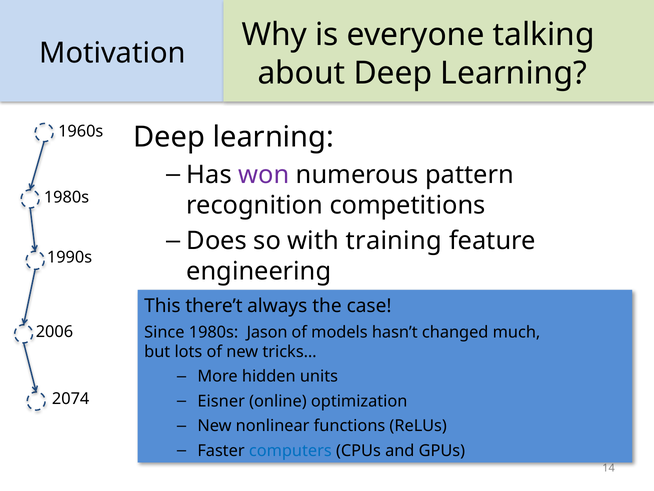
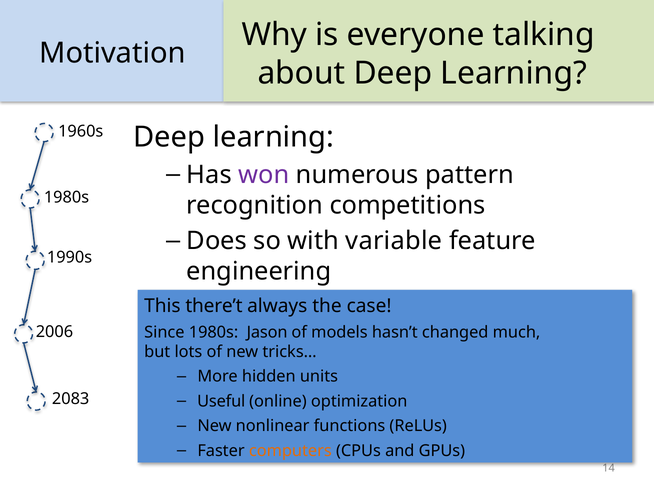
training: training -> variable
Eisner: Eisner -> Useful
2074: 2074 -> 2083
computers colour: blue -> orange
